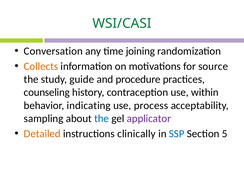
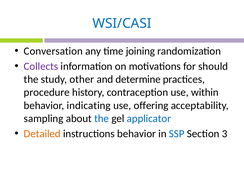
WSI/CASI colour: green -> blue
Collects colour: orange -> purple
source: source -> should
guide: guide -> other
procedure: procedure -> determine
counseling: counseling -> procedure
process: process -> offering
applicator colour: purple -> blue
instructions clinically: clinically -> behavior
5: 5 -> 3
